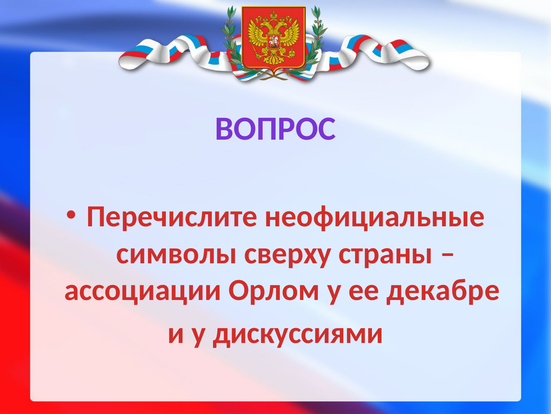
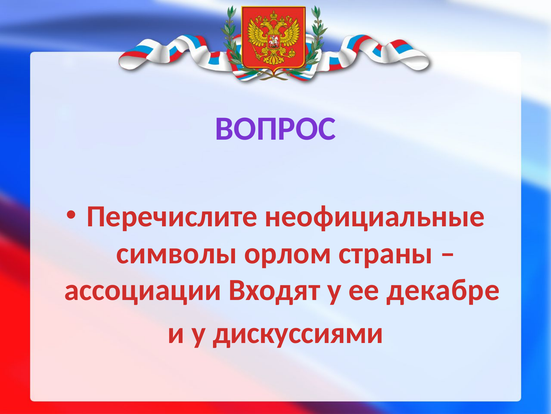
сверху: сверху -> орлом
Орлом: Орлом -> Входят
